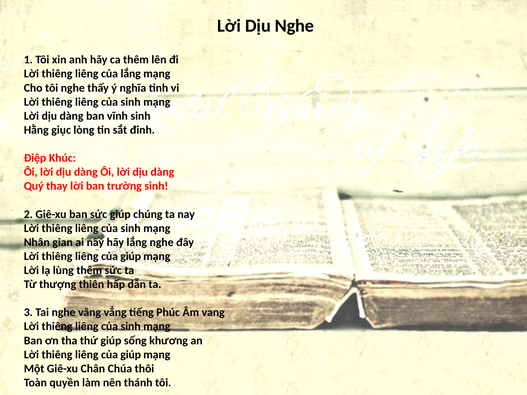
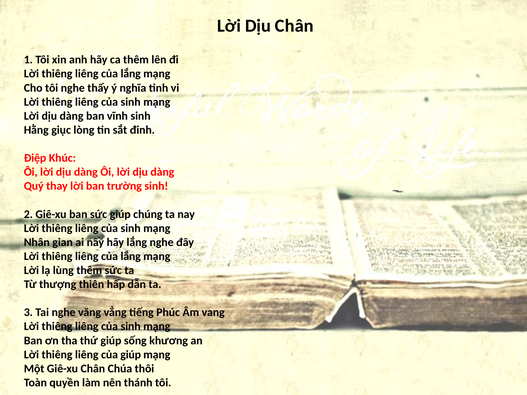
Dịu Nghe: Nghe -> Chân
giúp at (131, 256): giúp -> lắng
